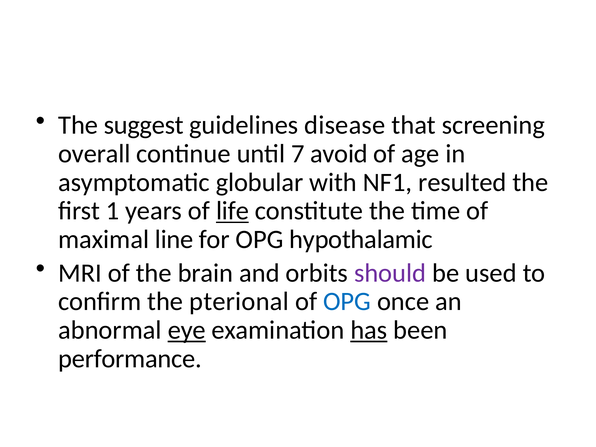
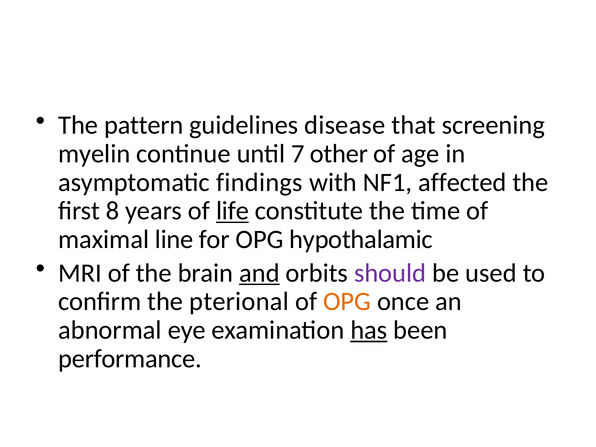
suggest: suggest -> pattern
overall: overall -> myelin
avoid: avoid -> other
globular: globular -> findings
resulted: resulted -> affected
1: 1 -> 8
and underline: none -> present
OPG at (347, 302) colour: blue -> orange
eye underline: present -> none
